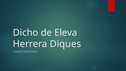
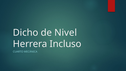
Eleva: Eleva -> Nivel
Diques: Diques -> Incluso
